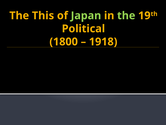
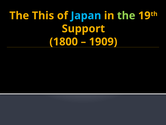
Japan colour: light green -> light blue
Political: Political -> Support
1918: 1918 -> 1909
